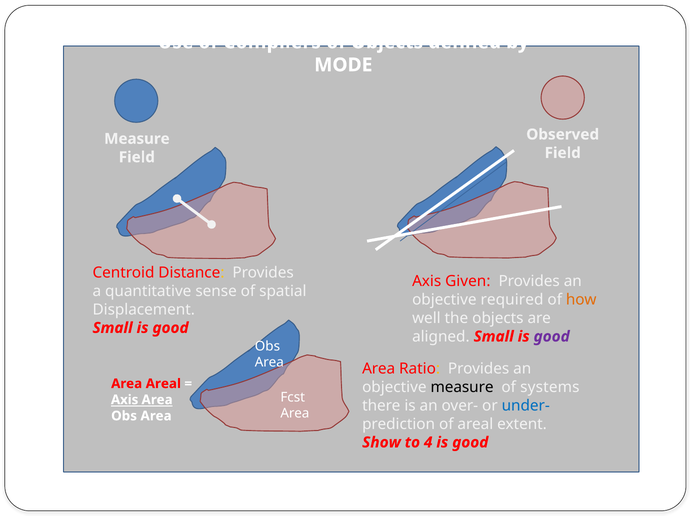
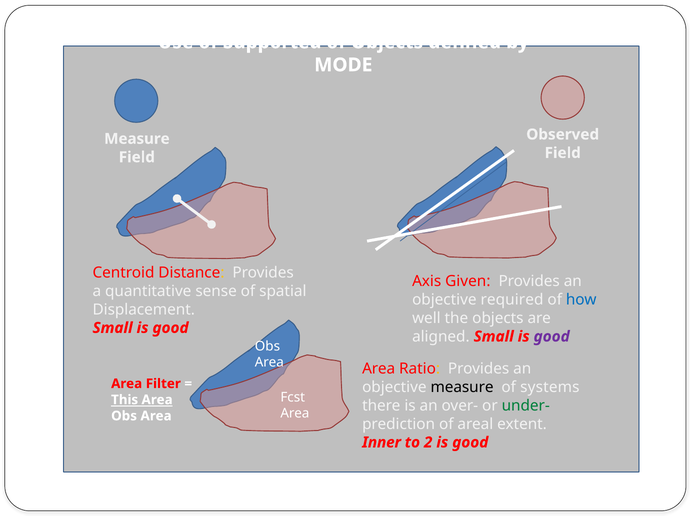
Compilers: Compilers -> Supported
how colour: orange -> blue
Area Areal: Areal -> Filter
Axis at (125, 400): Axis -> This
under- colour: blue -> green
Show: Show -> Inner
4: 4 -> 2
